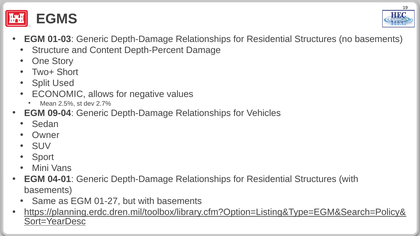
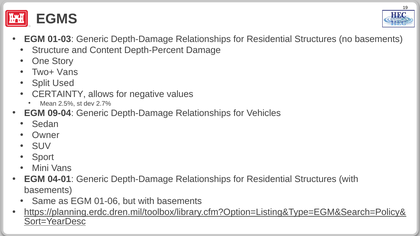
Two+ Short: Short -> Vans
ECONOMIC: ECONOMIC -> CERTAINTY
01-27: 01-27 -> 01-06
